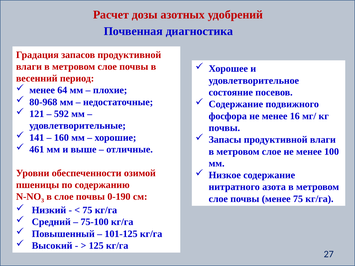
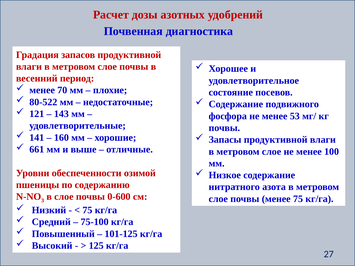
64: 64 -> 70
80-968: 80-968 -> 80-522
592: 592 -> 143
16: 16 -> 53
461: 461 -> 661
0-190: 0-190 -> 0-600
